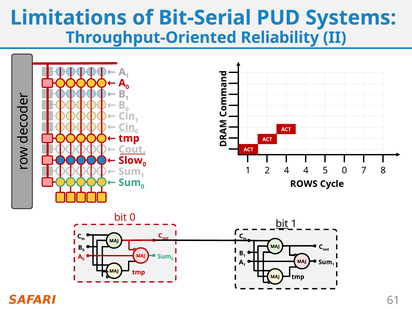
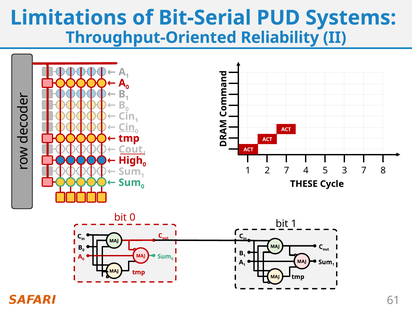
Slow: Slow -> High
2 4: 4 -> 7
5 0: 0 -> 3
ROWS: ROWS -> THESE
bit at (282, 224) underline: present -> none
